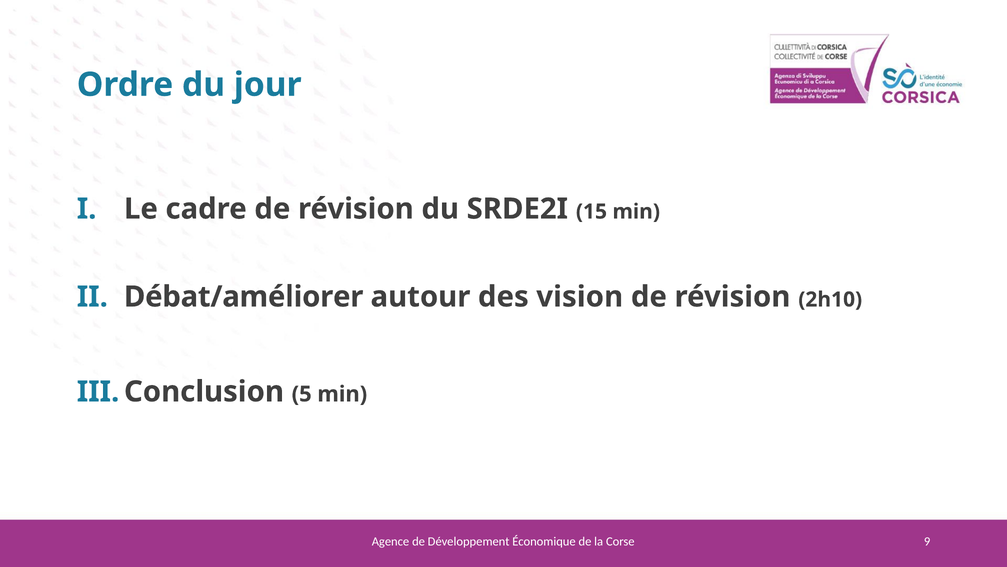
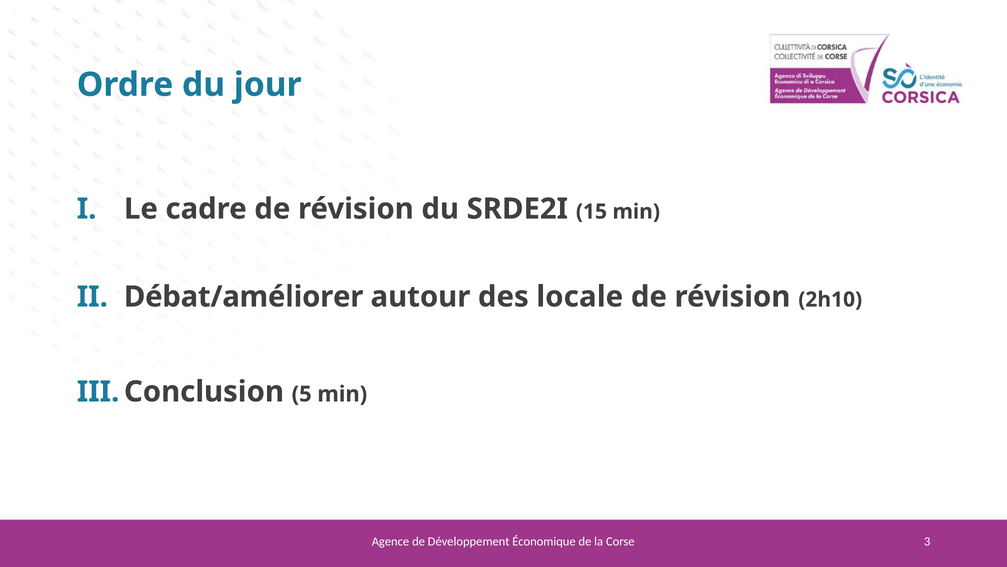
vision: vision -> locale
9: 9 -> 3
